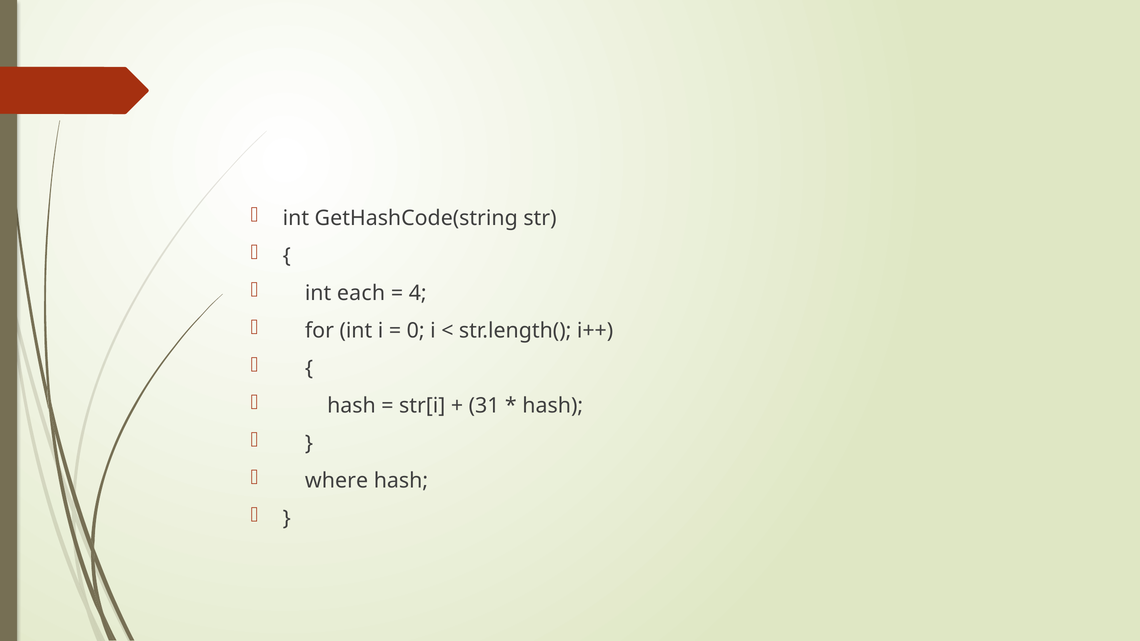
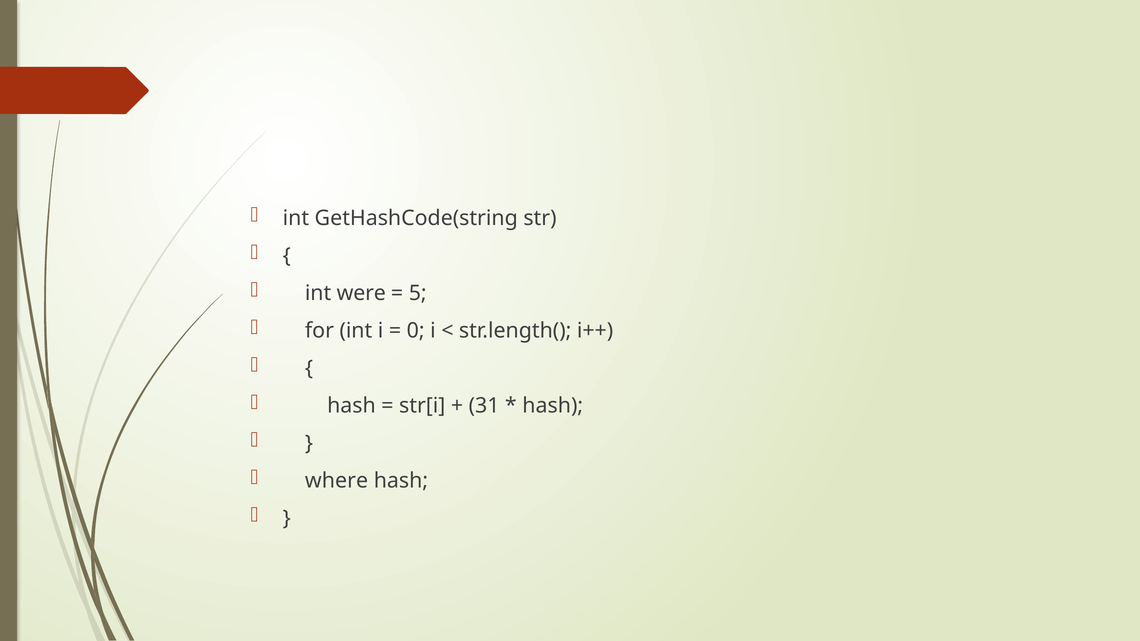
each: each -> were
4: 4 -> 5
